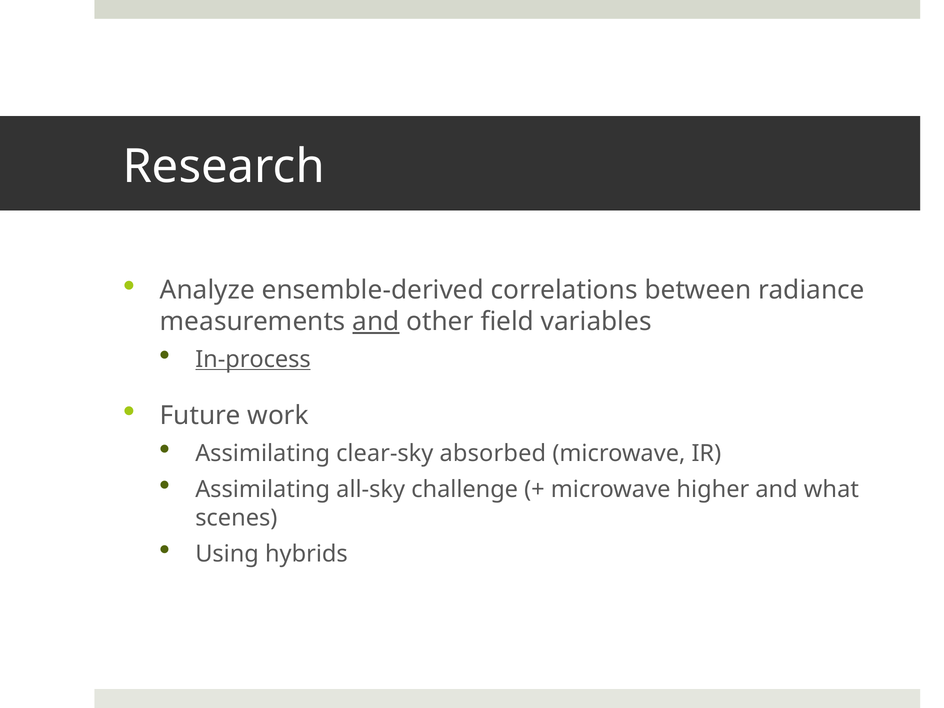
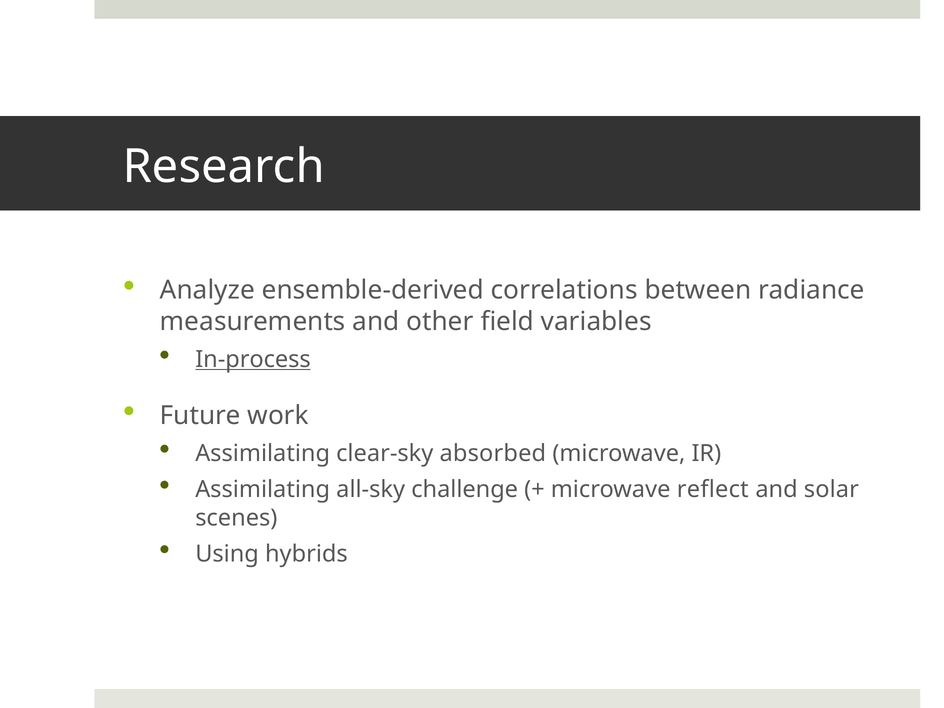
and at (376, 322) underline: present -> none
higher: higher -> reflect
what: what -> solar
